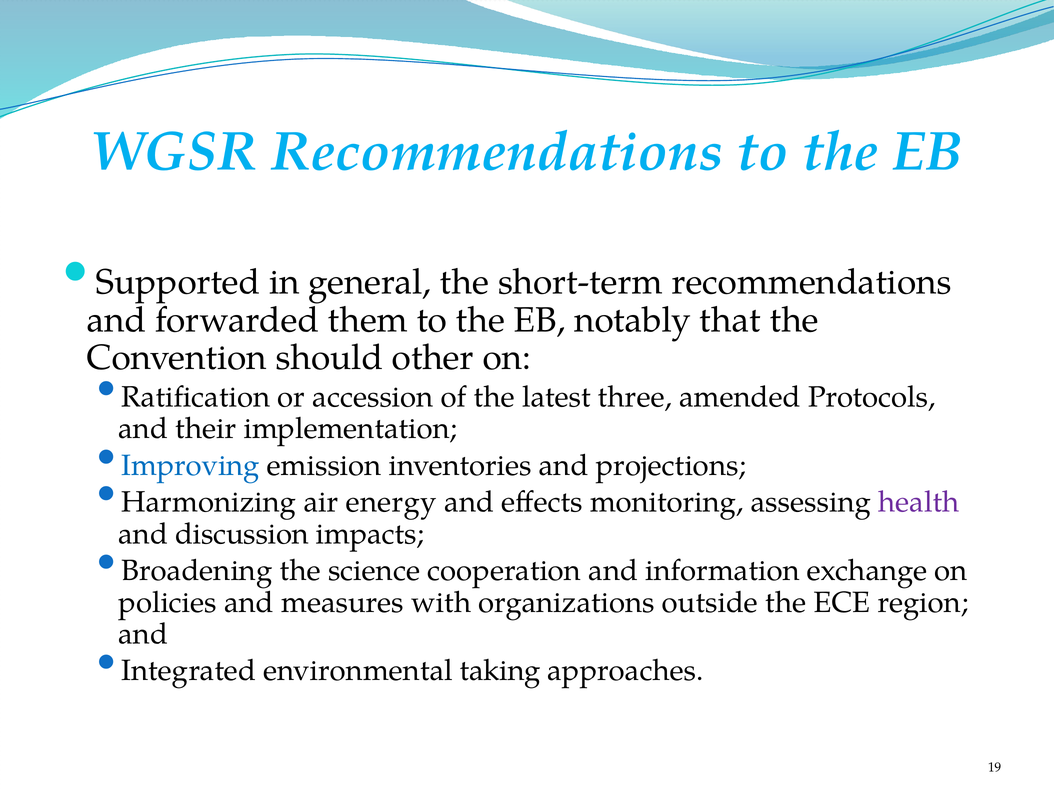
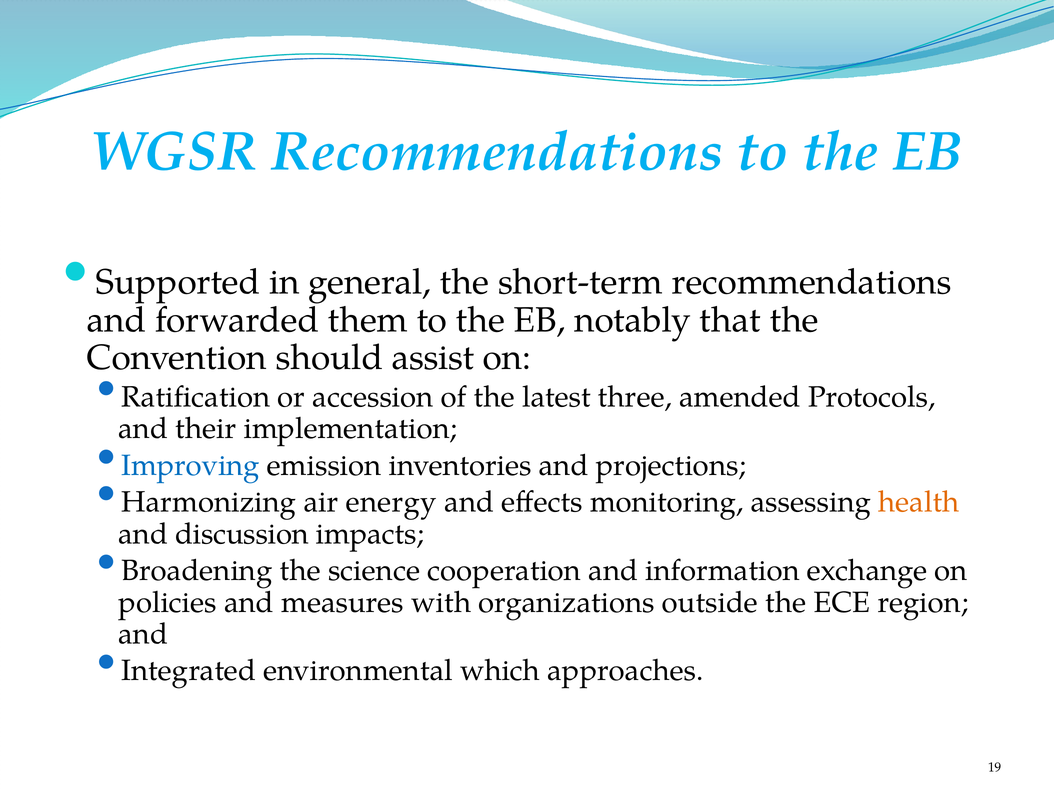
other: other -> assist
health colour: purple -> orange
taking: taking -> which
